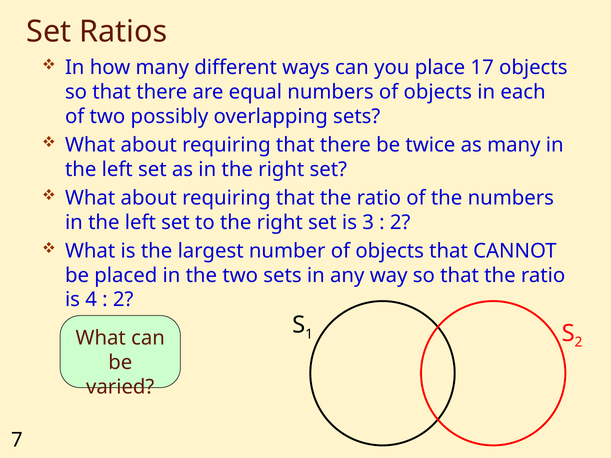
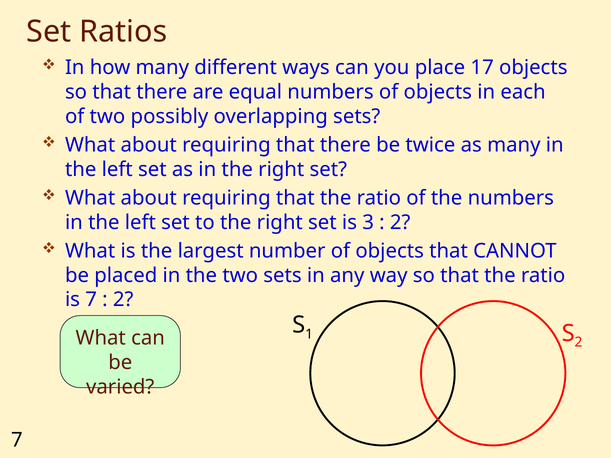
is 4: 4 -> 7
